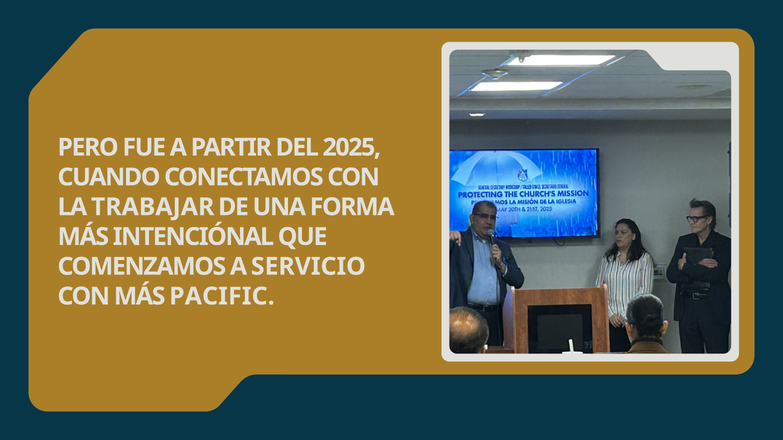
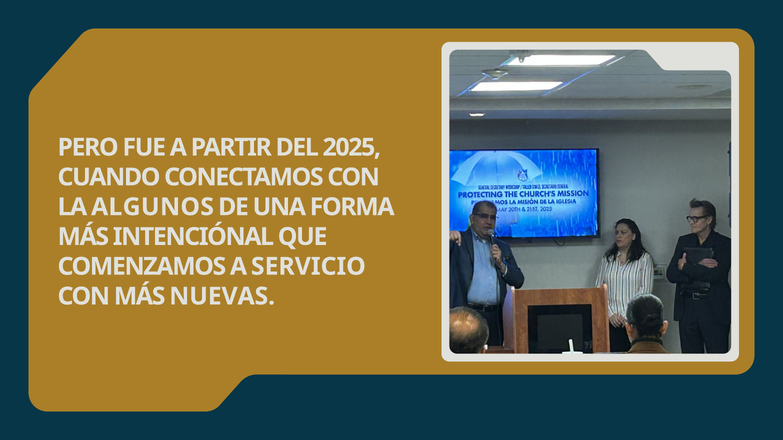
TRABAJAR: TRABAJAR -> ALGUNOS
PACIFIC: PACIFIC -> NUEVAS
